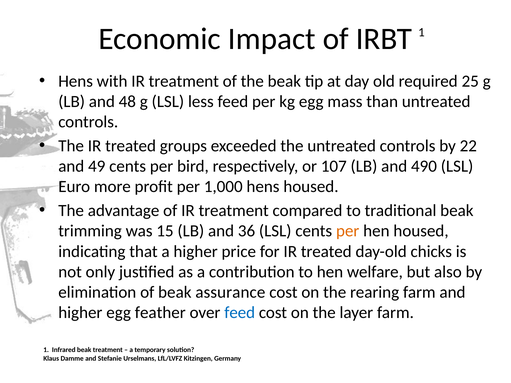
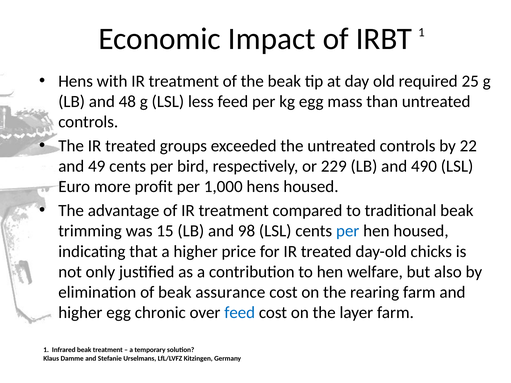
107: 107 -> 229
36: 36 -> 98
per at (348, 231) colour: orange -> blue
feather: feather -> chronic
